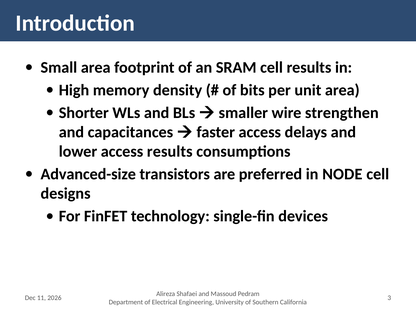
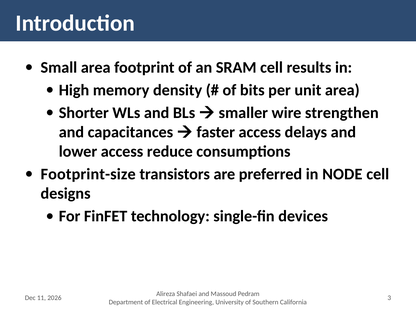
access results: results -> reduce
Advanced-size: Advanced-size -> Footprint-size
